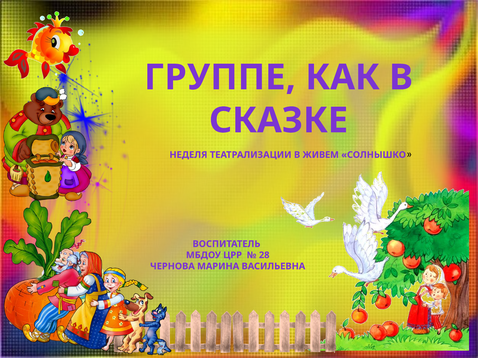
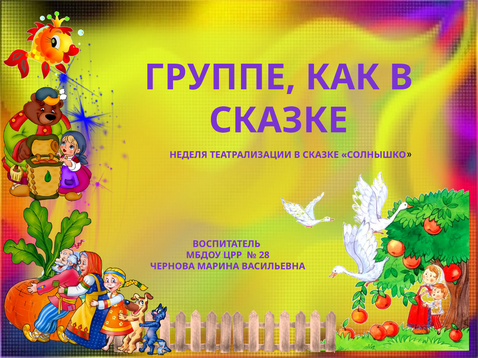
ТЕАТРАЛИЗАЦИИ В ЖИВЕМ: ЖИВЕМ -> СКАЗКЕ
